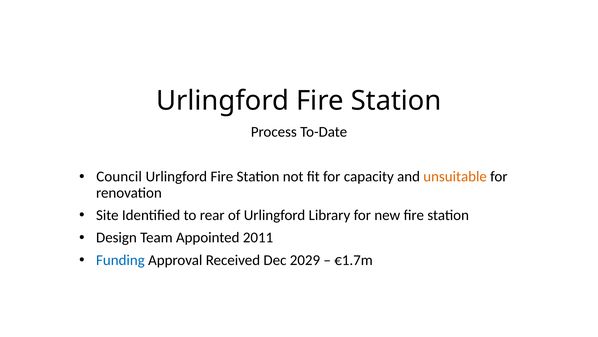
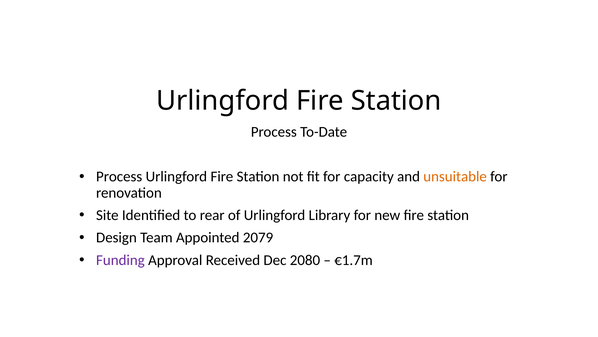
Council at (119, 176): Council -> Process
2011: 2011 -> 2079
Funding colour: blue -> purple
2029: 2029 -> 2080
